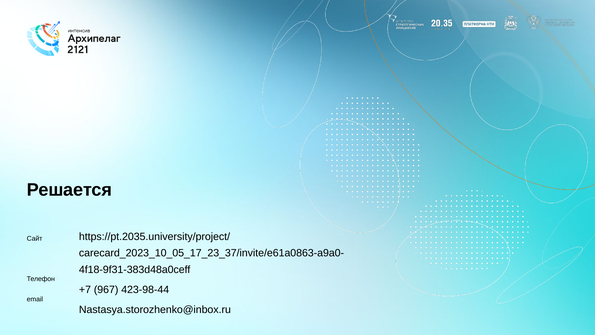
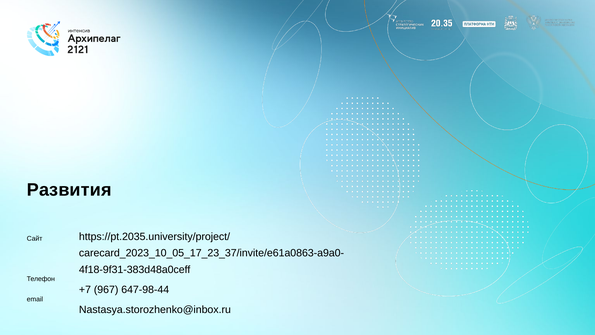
Решается: Решается -> Развития
423-98-44: 423-98-44 -> 647-98-44
